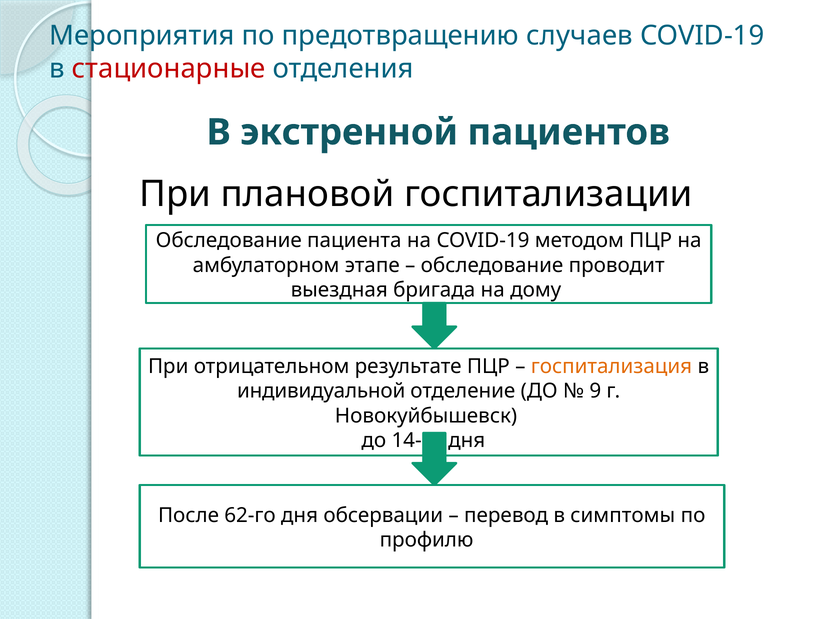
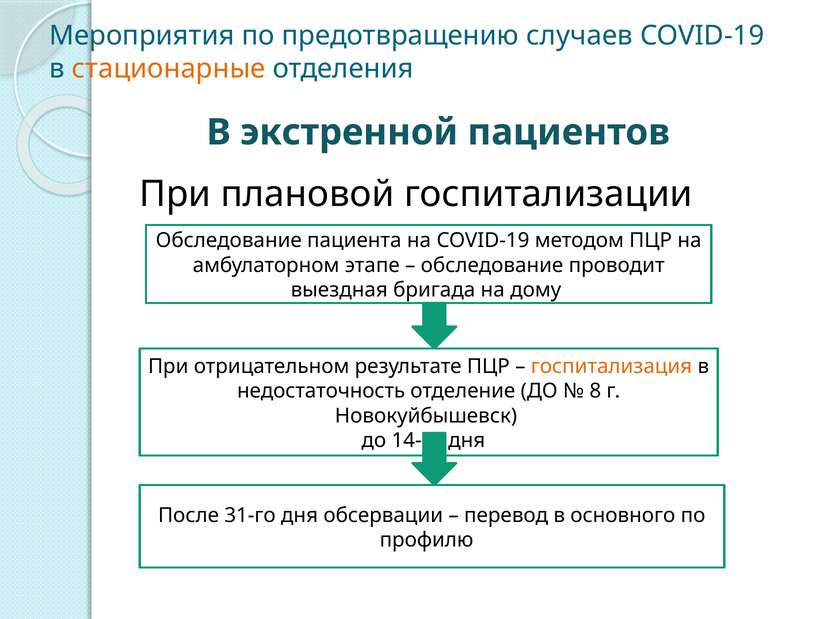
стационарные colour: red -> orange
индивидуальной: индивидуальной -> недостаточность
9: 9 -> 8
62-го: 62-го -> 31-го
симптомы: симптомы -> основного
